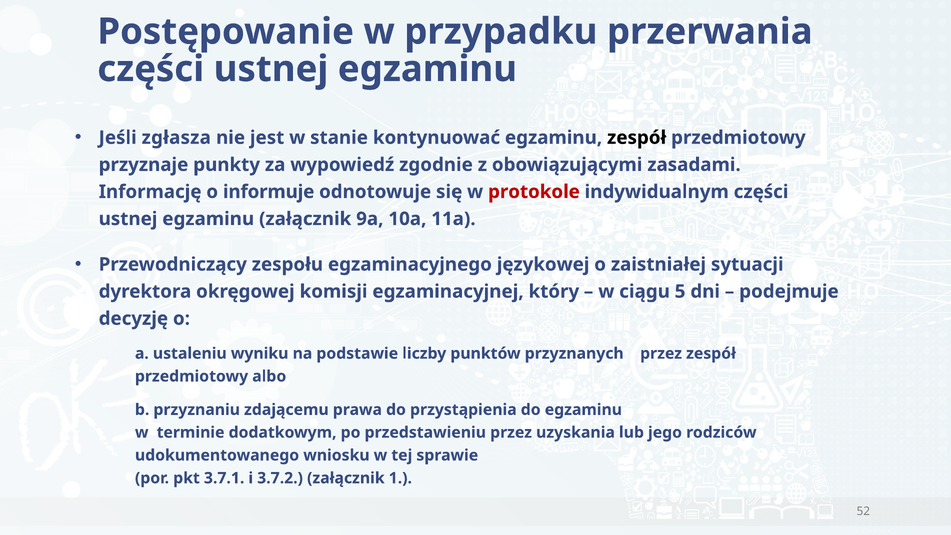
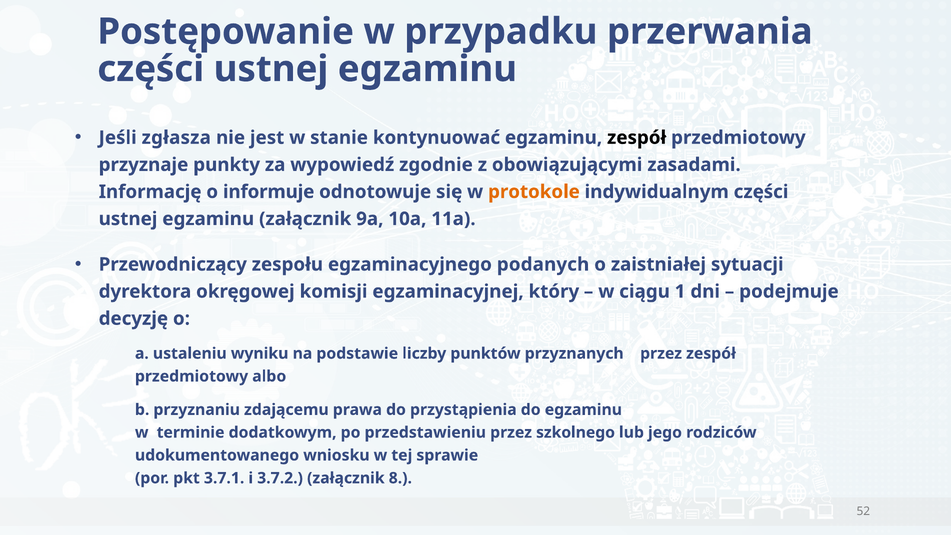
protokole colour: red -> orange
językowej: językowej -> podanych
5: 5 -> 1
uzyskania: uzyskania -> szkolnego
1: 1 -> 8
